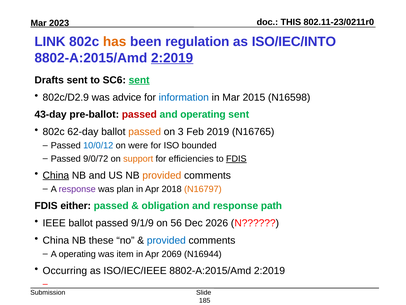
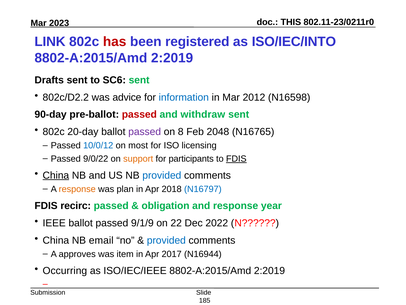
has colour: orange -> red
regulation: regulation -> registered
2:2019 at (172, 58) underline: present -> none
sent at (139, 80) underline: present -> none
802c/D2.9: 802c/D2.9 -> 802c/D2.2
2015: 2015 -> 2012
43-day: 43-day -> 90-day
and operating: operating -> withdraw
62-day: 62-day -> 20-day
passed at (145, 132) colour: orange -> purple
3: 3 -> 8
2019: 2019 -> 2048
were: were -> most
bounded: bounded -> licensing
9/0/72: 9/0/72 -> 9/0/22
efficiencies: efficiencies -> participants
provided at (162, 175) colour: orange -> blue
response at (77, 189) colour: purple -> orange
N16797 colour: orange -> blue
either: either -> recirc
path: path -> year
56: 56 -> 22
2026: 2026 -> 2022
these: these -> email
A operating: operating -> approves
2069: 2069 -> 2017
